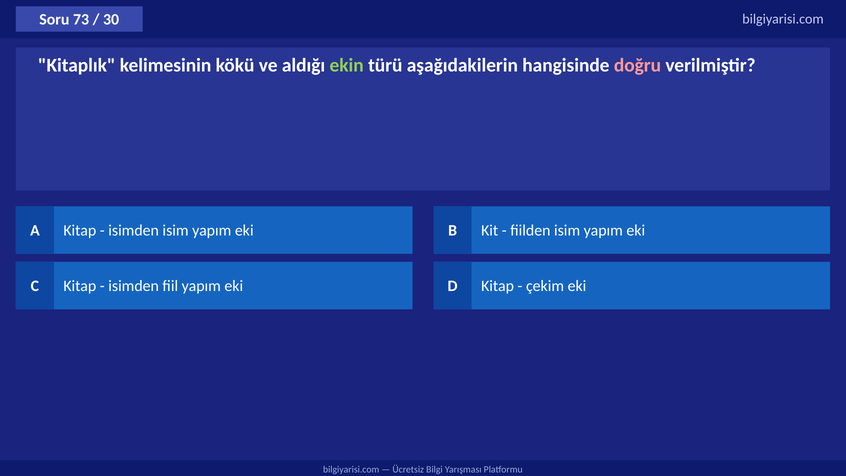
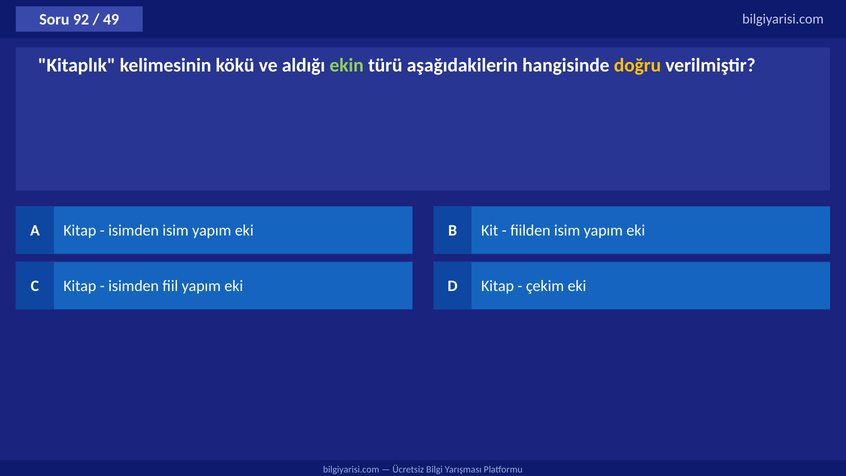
73: 73 -> 92
30: 30 -> 49
doğru colour: pink -> yellow
